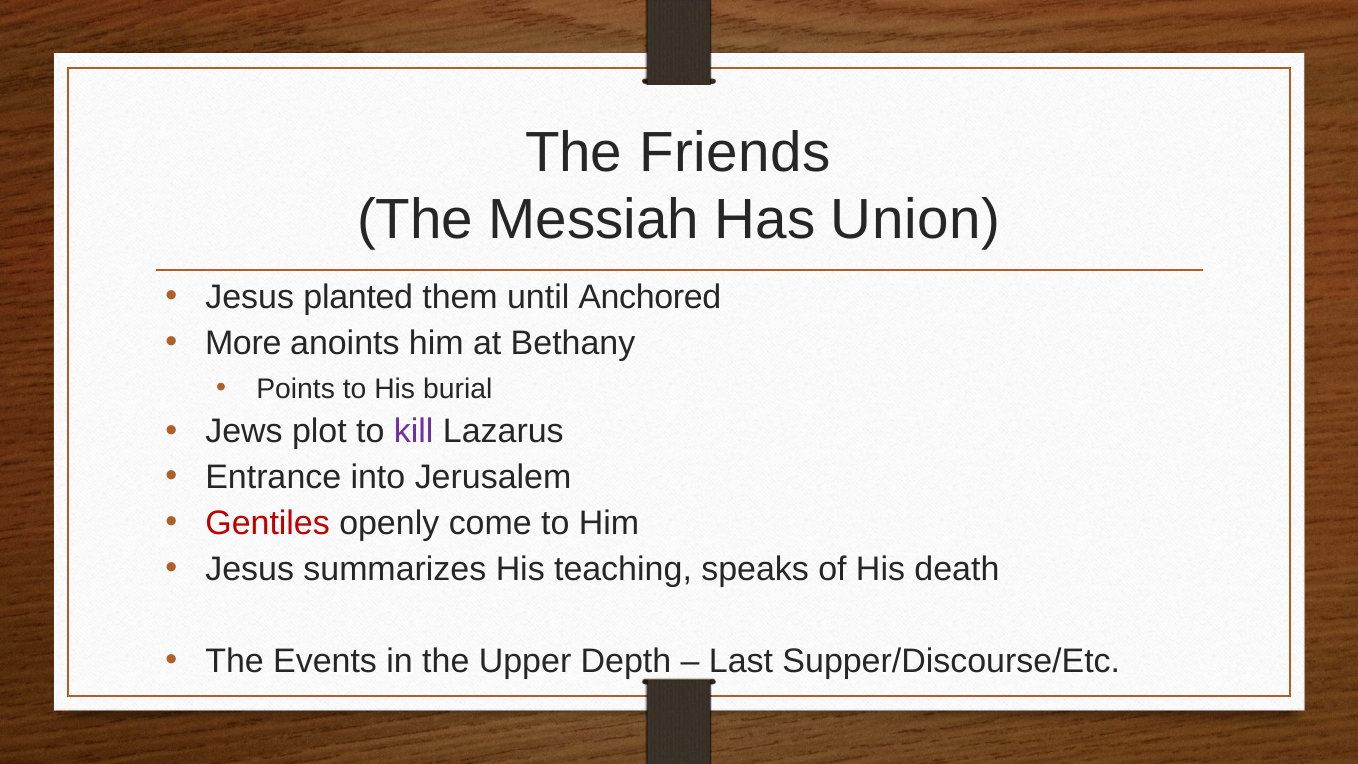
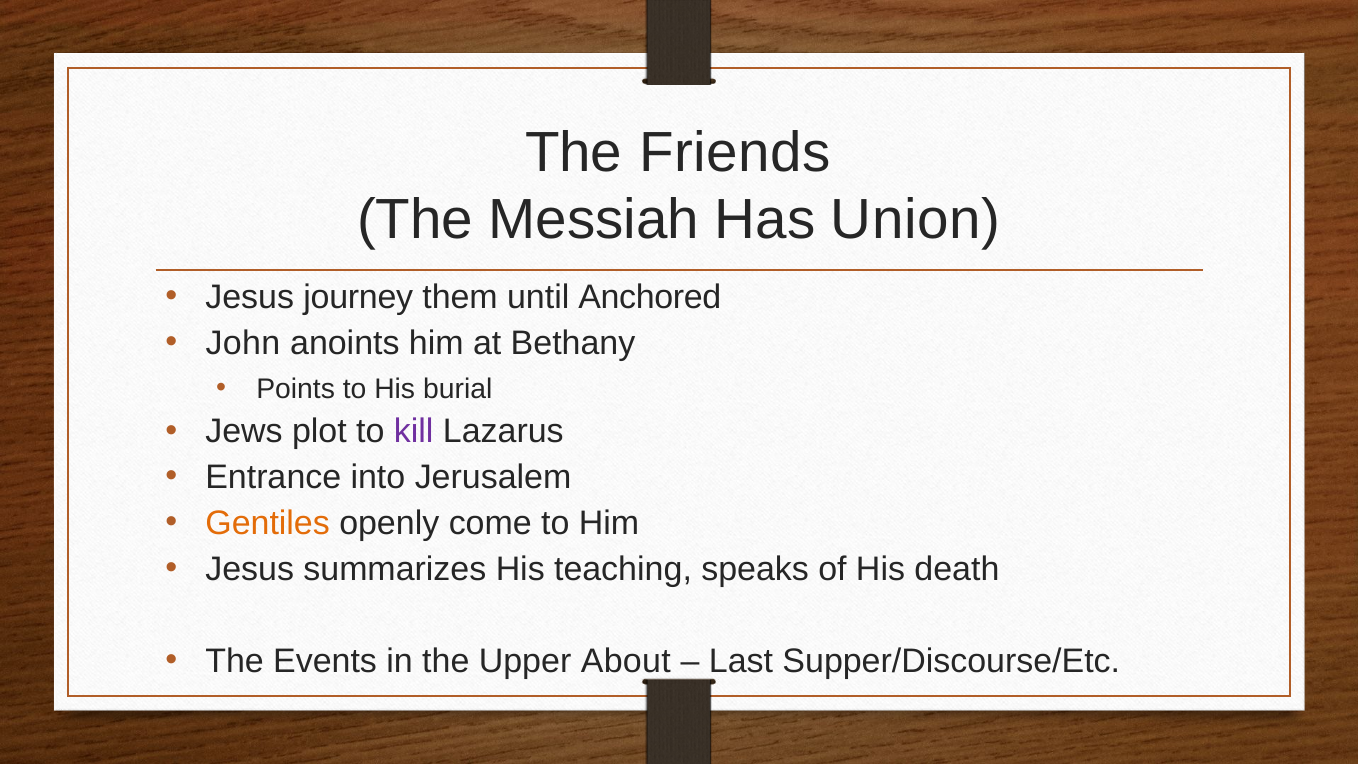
planted: planted -> journey
More: More -> John
Gentiles colour: red -> orange
Depth: Depth -> About
